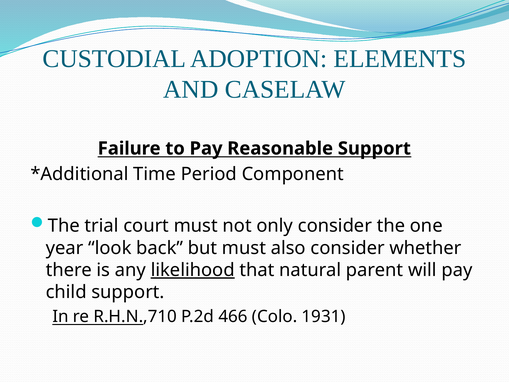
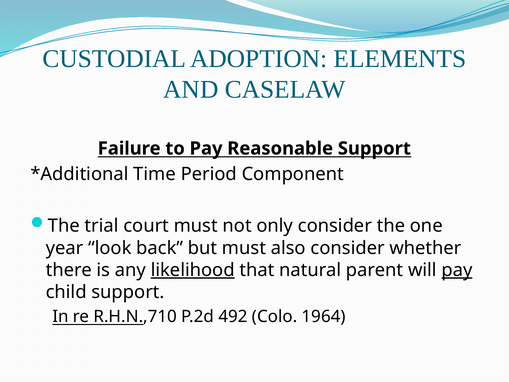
pay at (457, 270) underline: none -> present
466: 466 -> 492
1931: 1931 -> 1964
